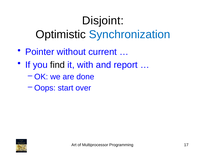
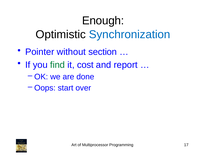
Disjoint: Disjoint -> Enough
current: current -> section
find colour: black -> green
with: with -> cost
